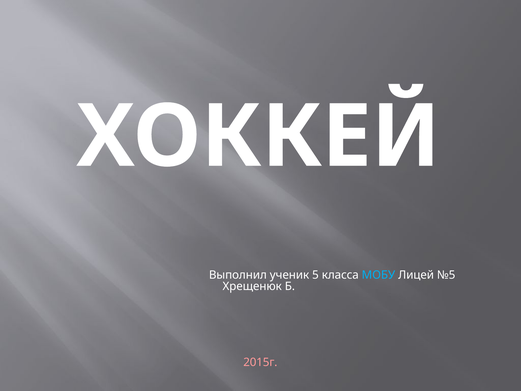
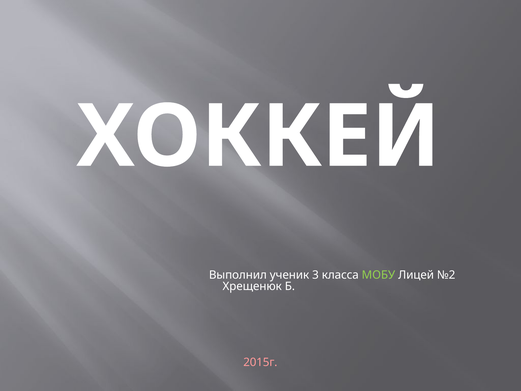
5: 5 -> 3
МОБУ colour: light blue -> light green
№5: №5 -> №2
